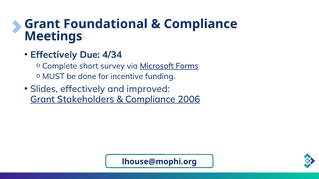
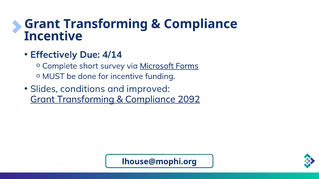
Foundational at (106, 24): Foundational -> Transforming
Meetings at (53, 36): Meetings -> Incentive
4/34: 4/34 -> 4/14
Slides effectively: effectively -> conditions
Stakeholders at (86, 100): Stakeholders -> Transforming
2006: 2006 -> 2092
